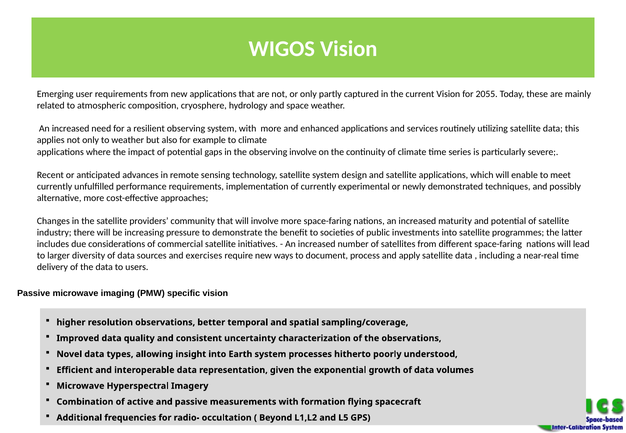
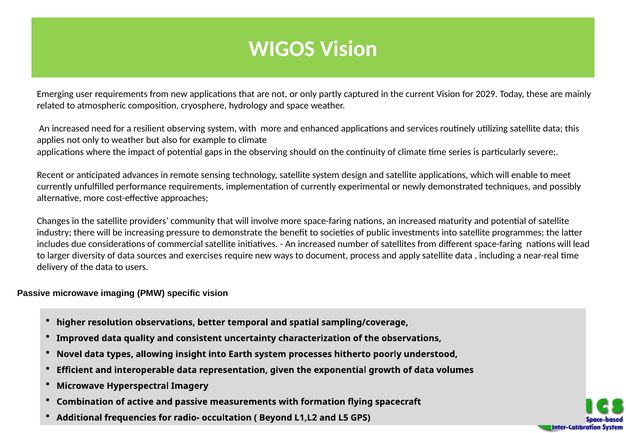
2055: 2055 -> 2029
observing involve: involve -> should
